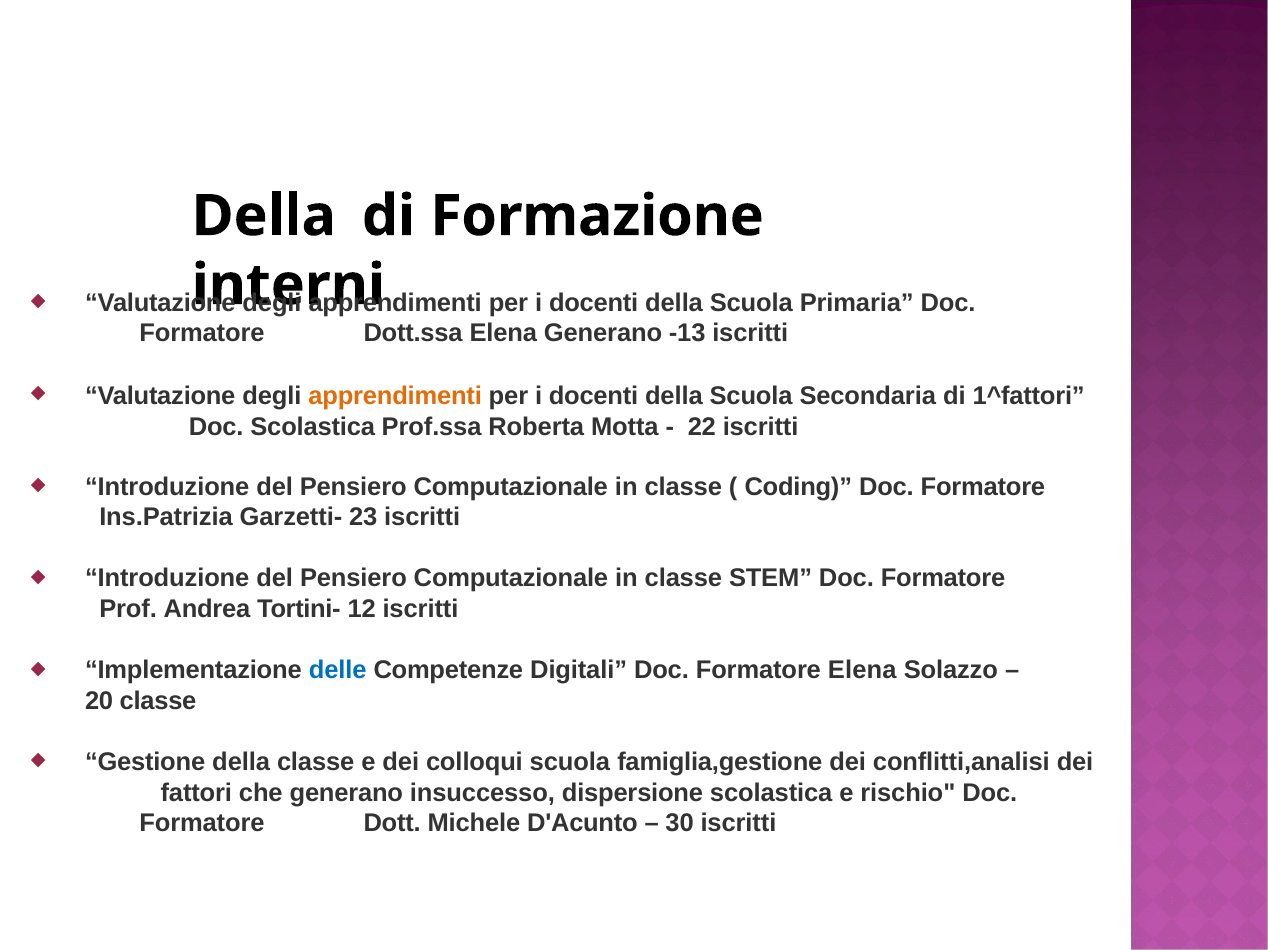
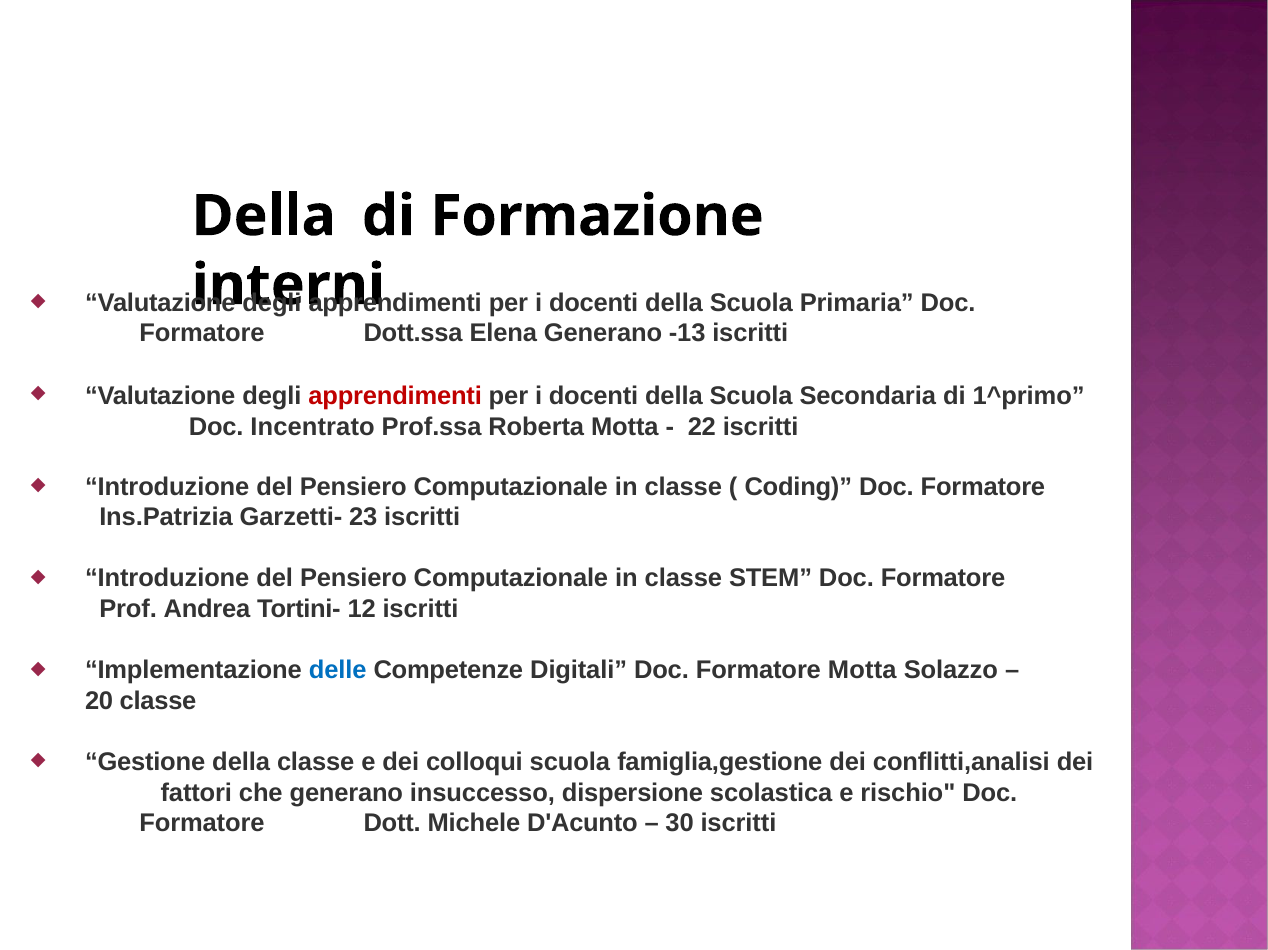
apprendimenti at (395, 396) colour: orange -> red
1^fattori: 1^fattori -> 1^primo
Doc Scolastica: Scolastica -> Incentrato
Formatore Elena: Elena -> Motta
